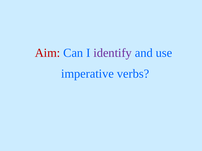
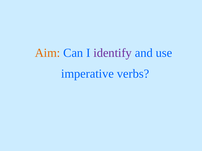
Aim colour: red -> orange
